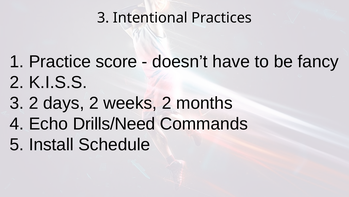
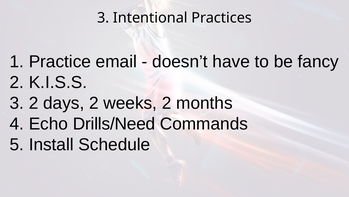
score: score -> email
